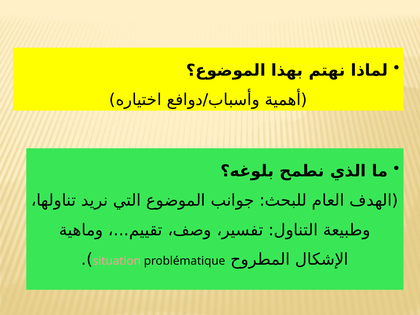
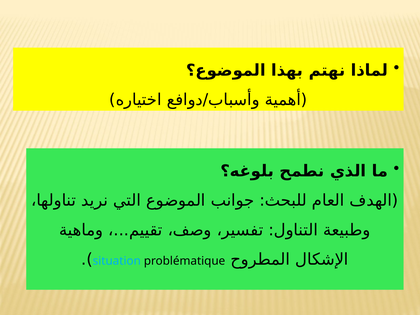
situation colour: pink -> light blue
